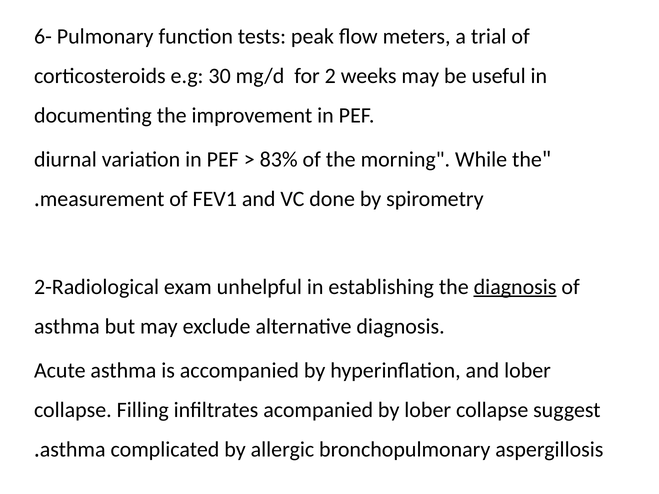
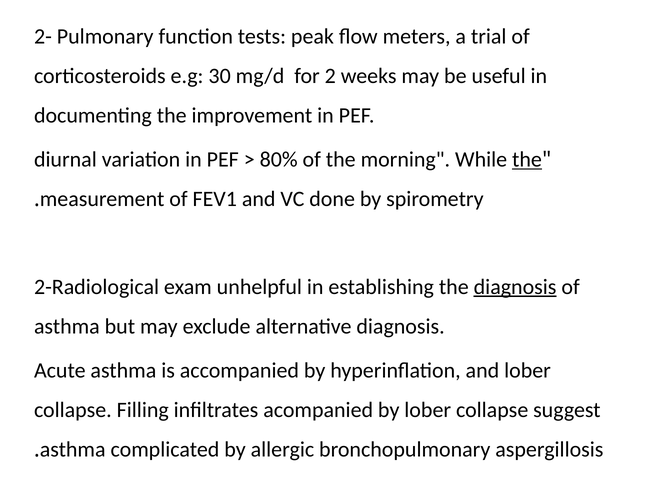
6-: 6- -> 2-
83%: 83% -> 80%
the at (527, 160) underline: none -> present
